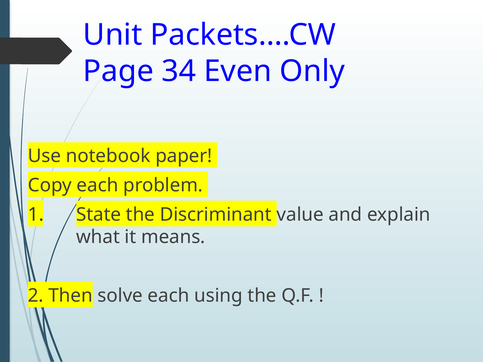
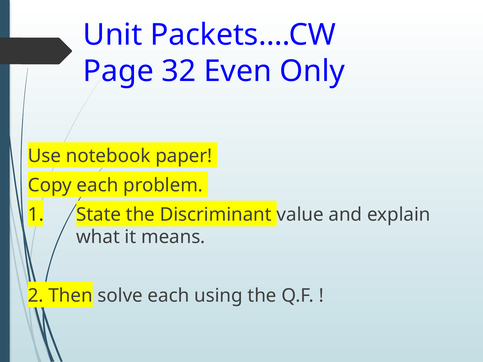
34: 34 -> 32
